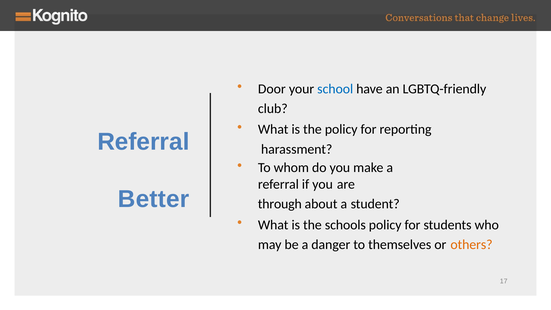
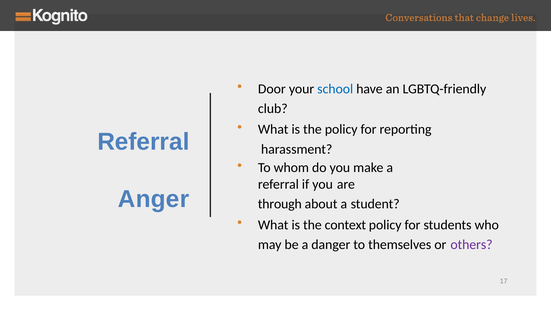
Better: Better -> Anger
schools: schools -> context
others colour: orange -> purple
